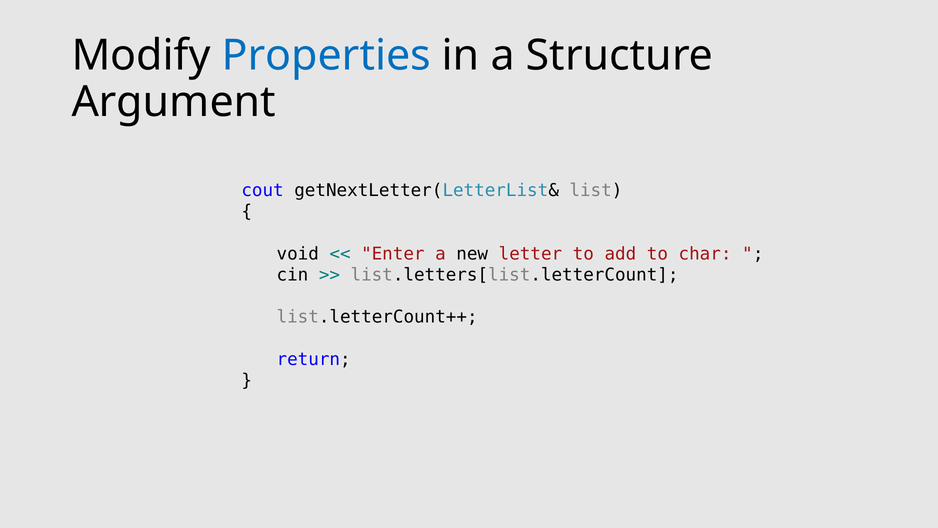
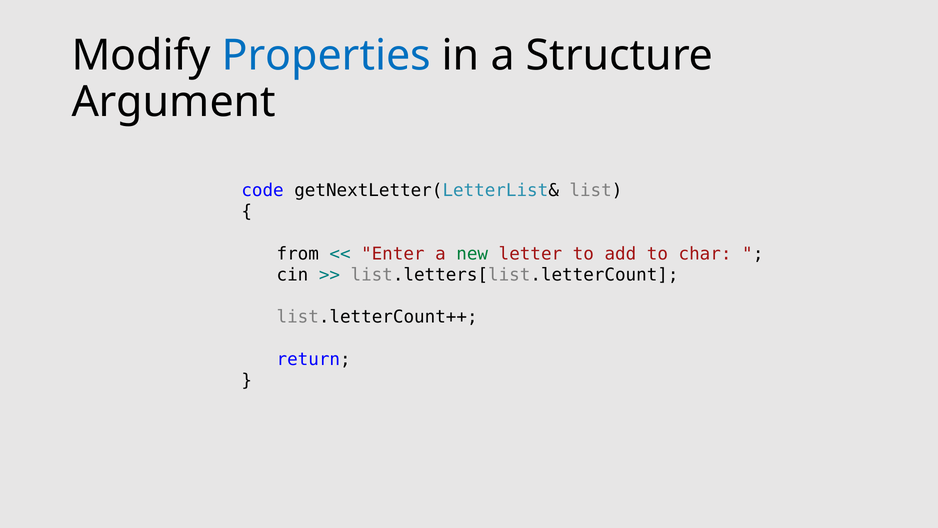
cout: cout -> code
void: void -> from
new colour: black -> green
